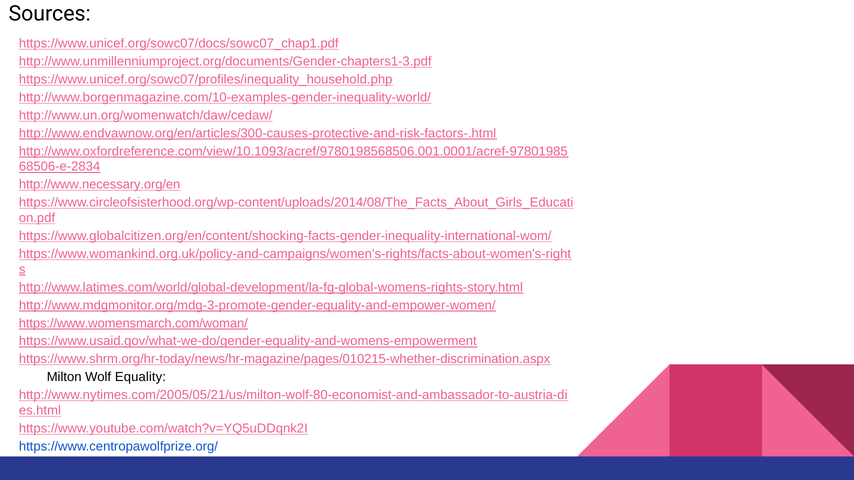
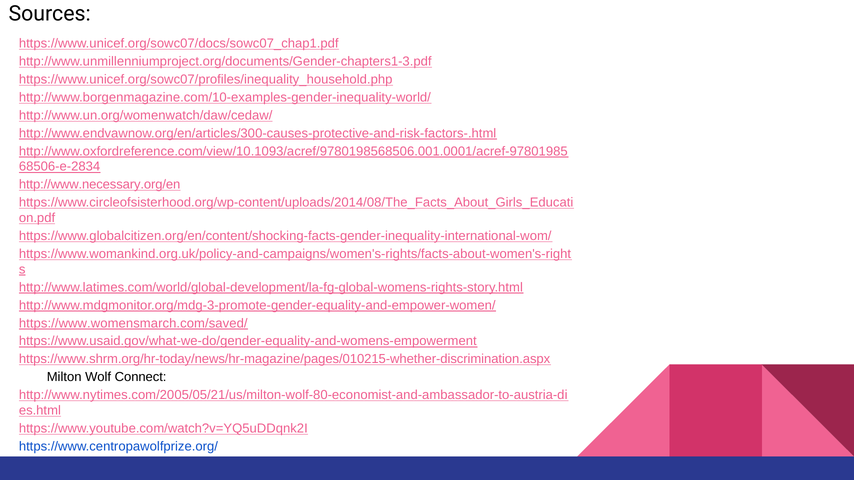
https://www.womensmarch.com/woman/: https://www.womensmarch.com/woman/ -> https://www.womensmarch.com/saved/
Equality: Equality -> Connect
